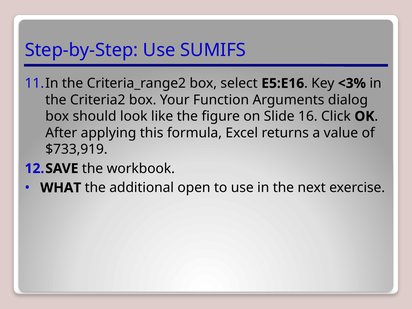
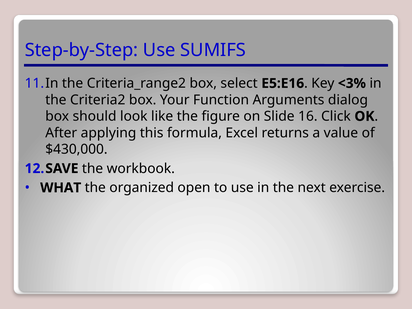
$733,919: $733,919 -> $430,000
additional: additional -> organized
